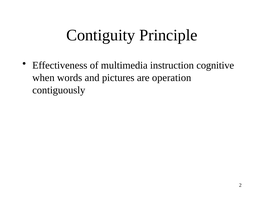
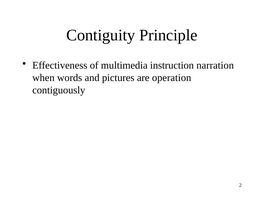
cognitive: cognitive -> narration
